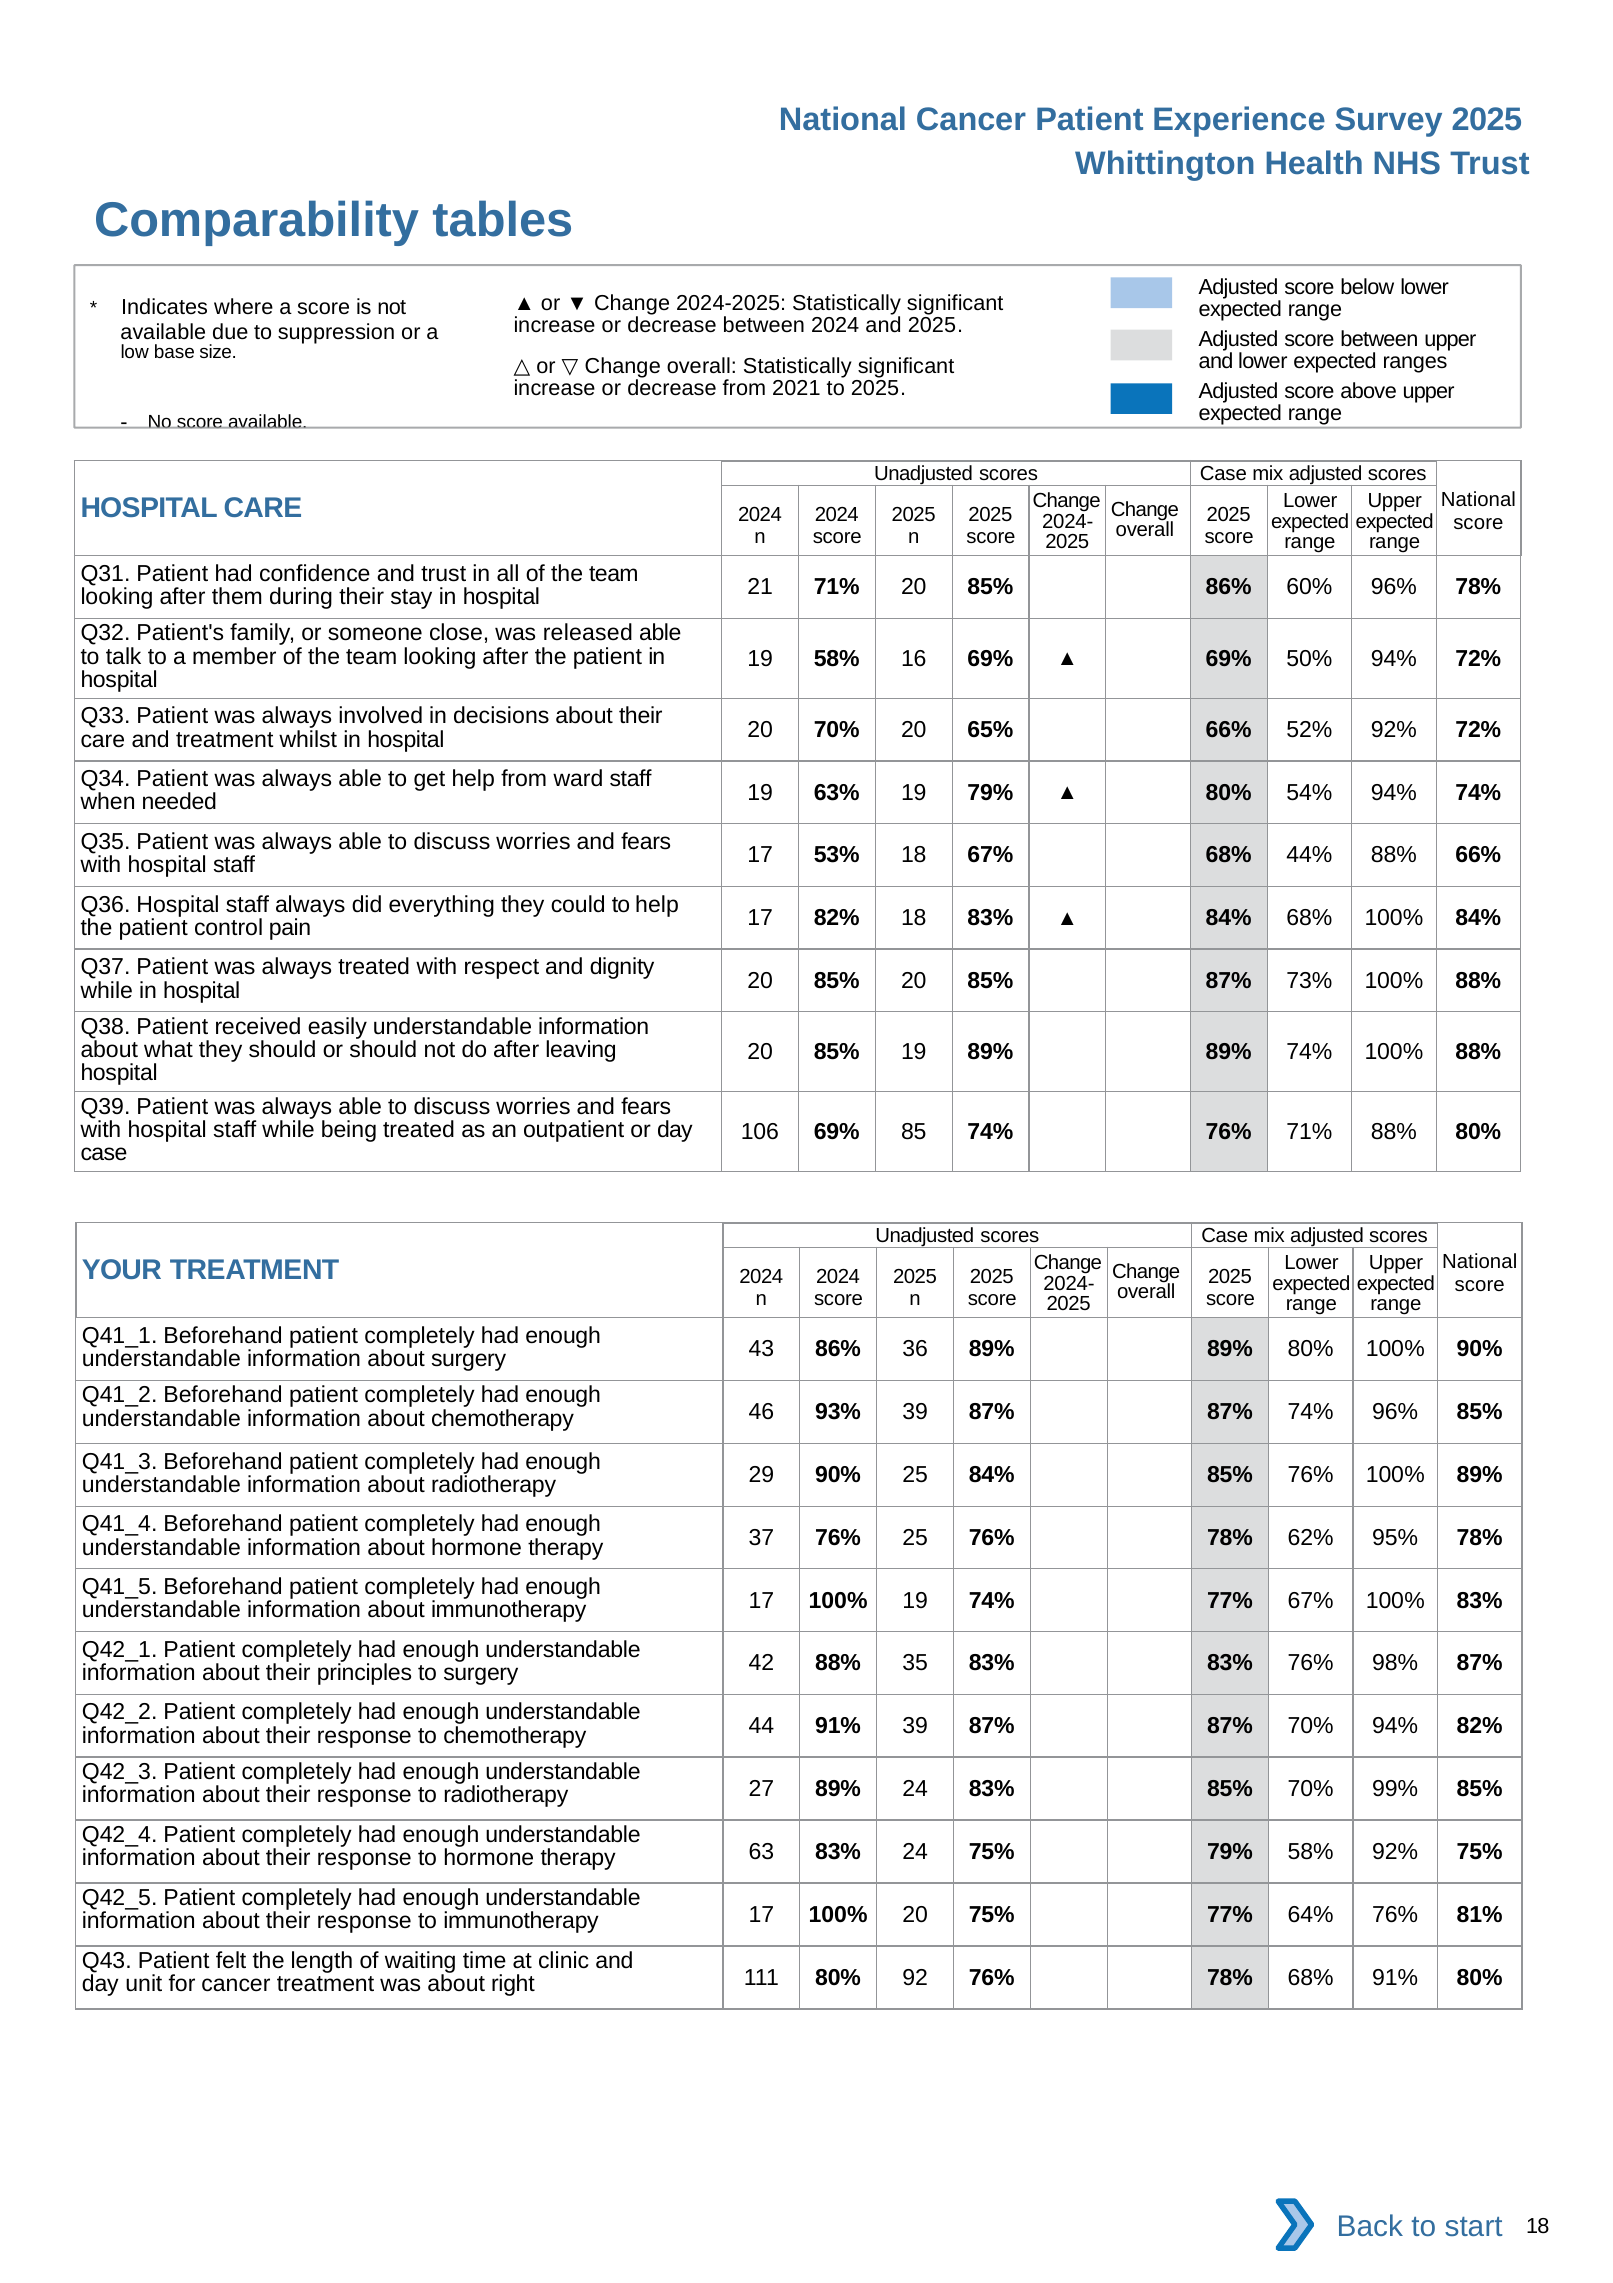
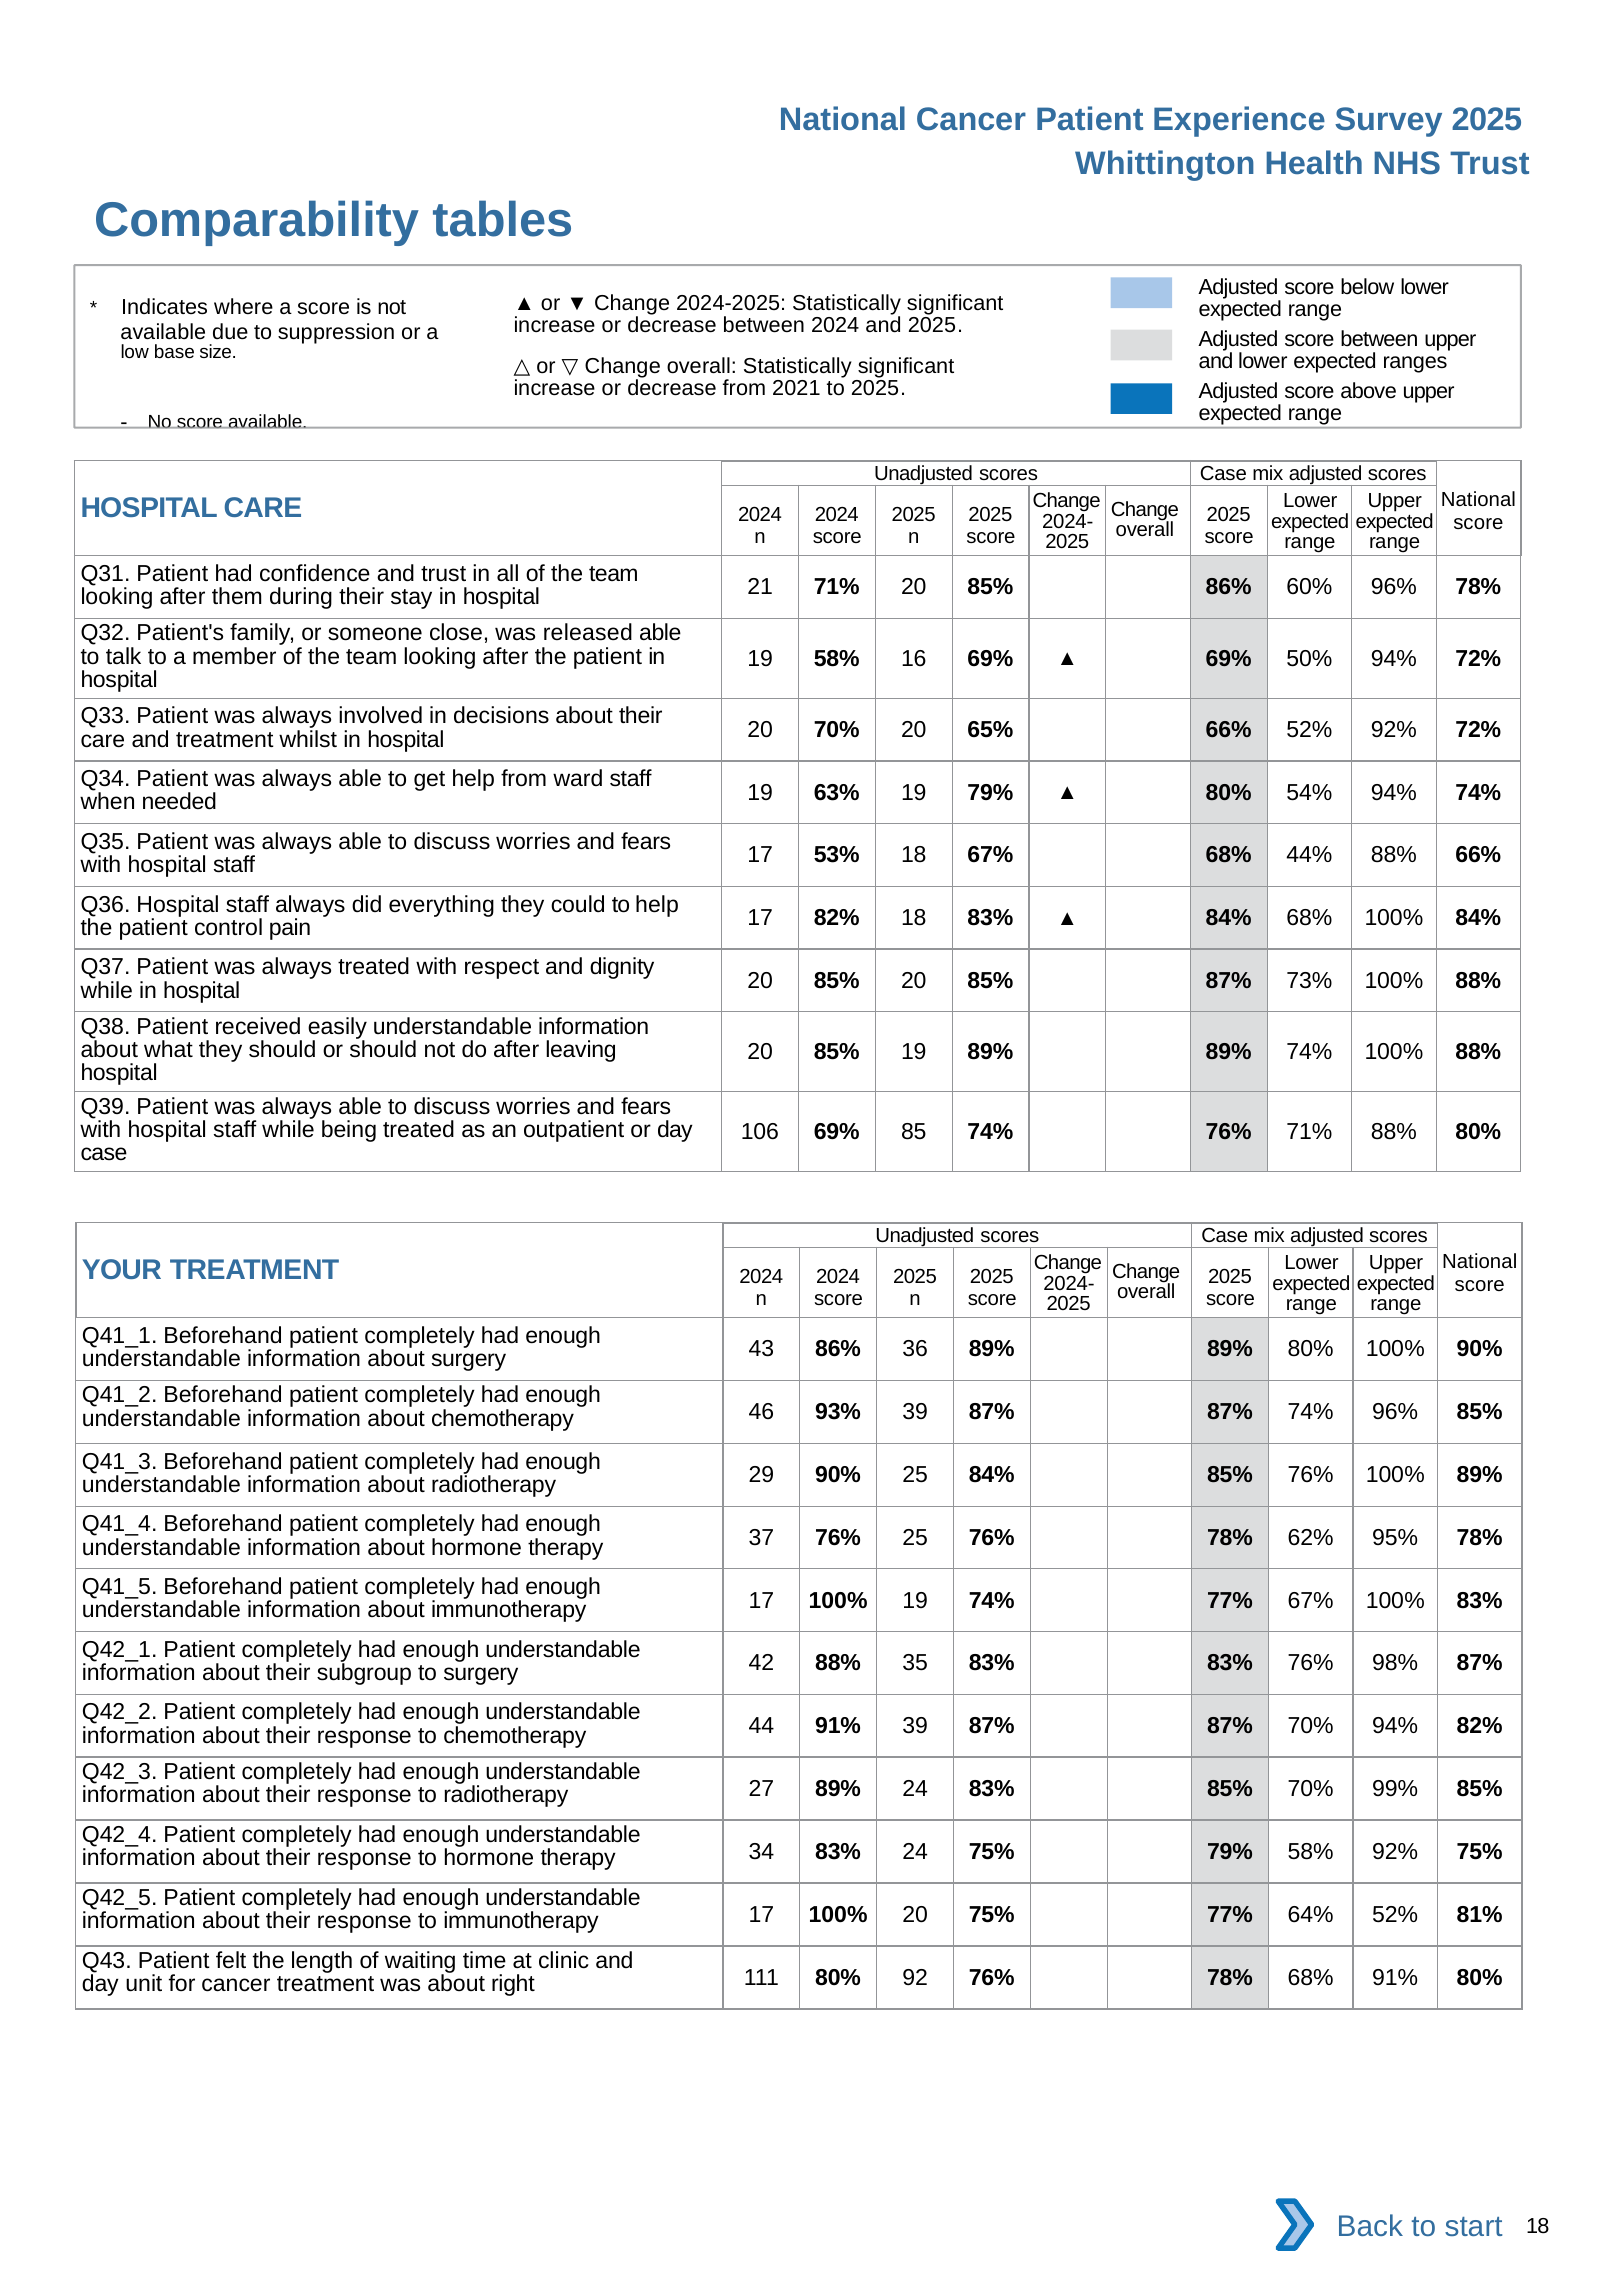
principles: principles -> subgroup
63: 63 -> 34
64% 76%: 76% -> 52%
